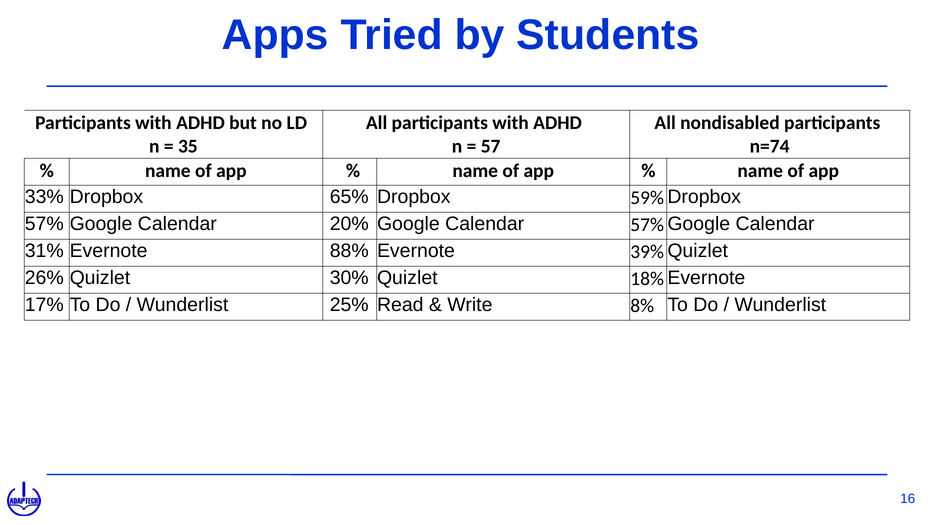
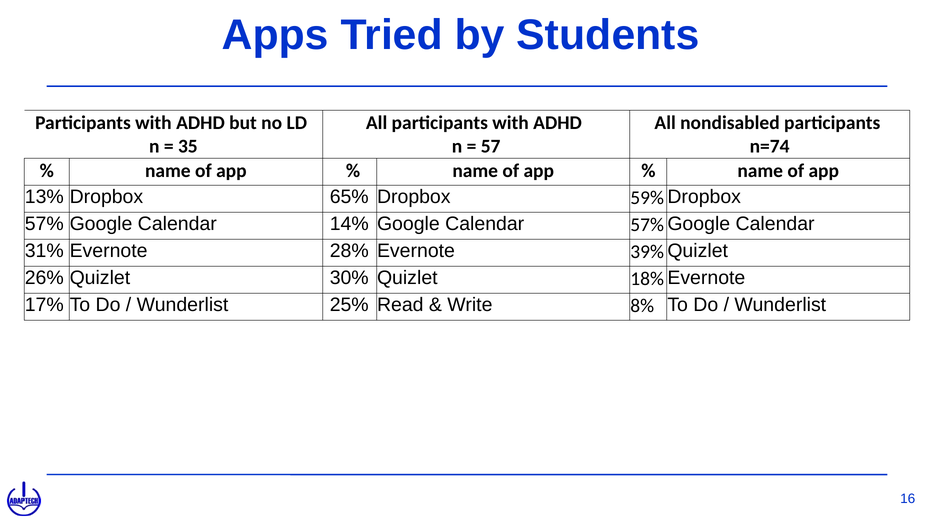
33%: 33% -> 13%
20%: 20% -> 14%
88%: 88% -> 28%
